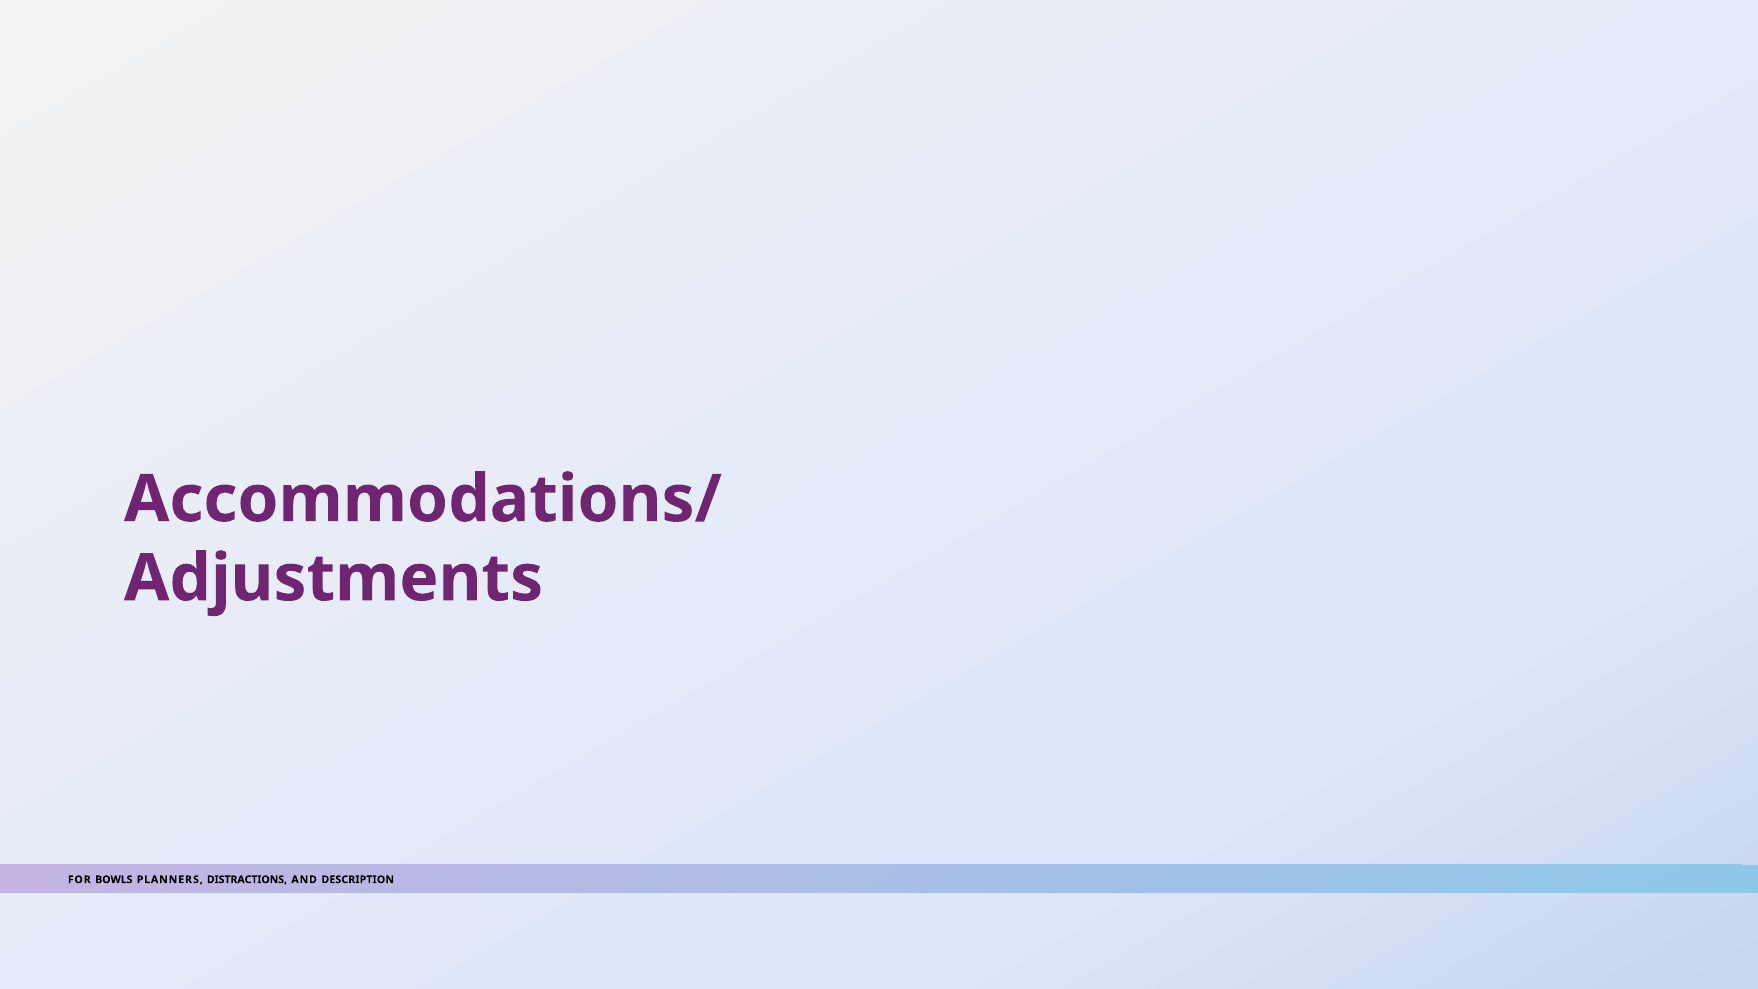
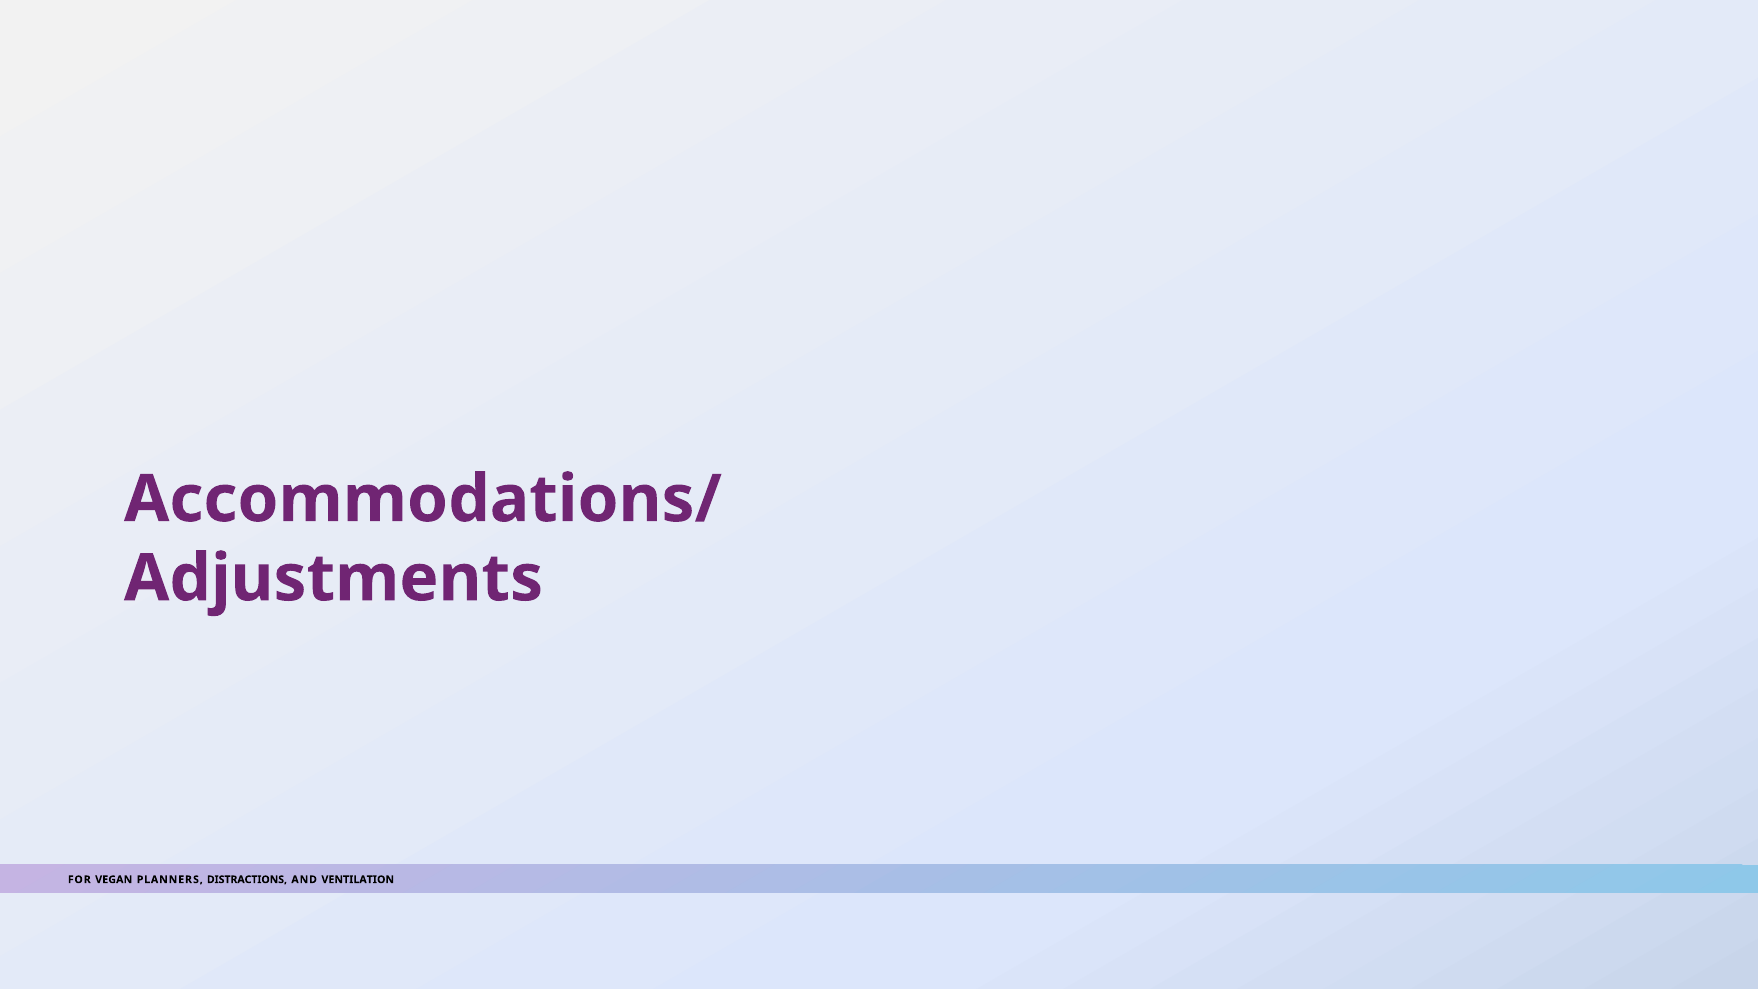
BOWLS: BOWLS -> VEGAN
DESCRIPTION: DESCRIPTION -> VENTILATION
